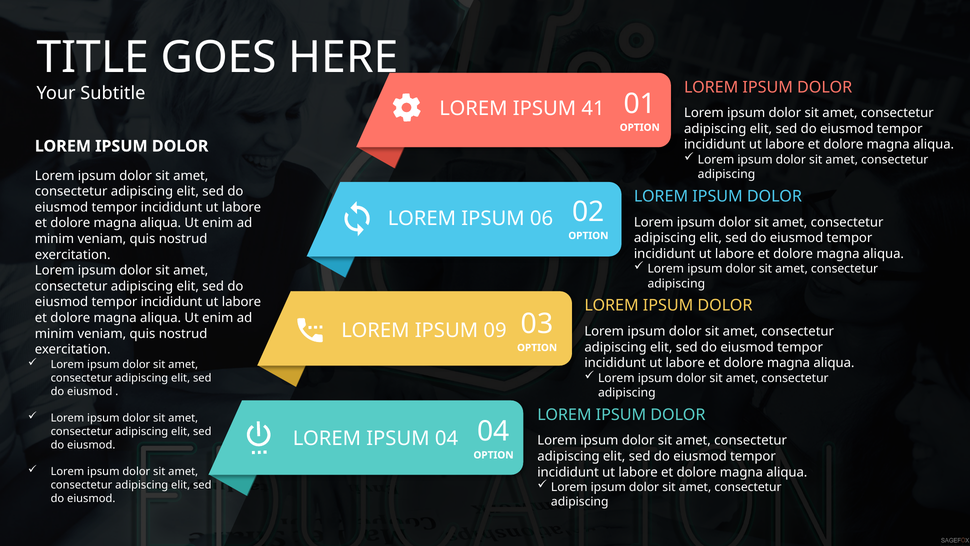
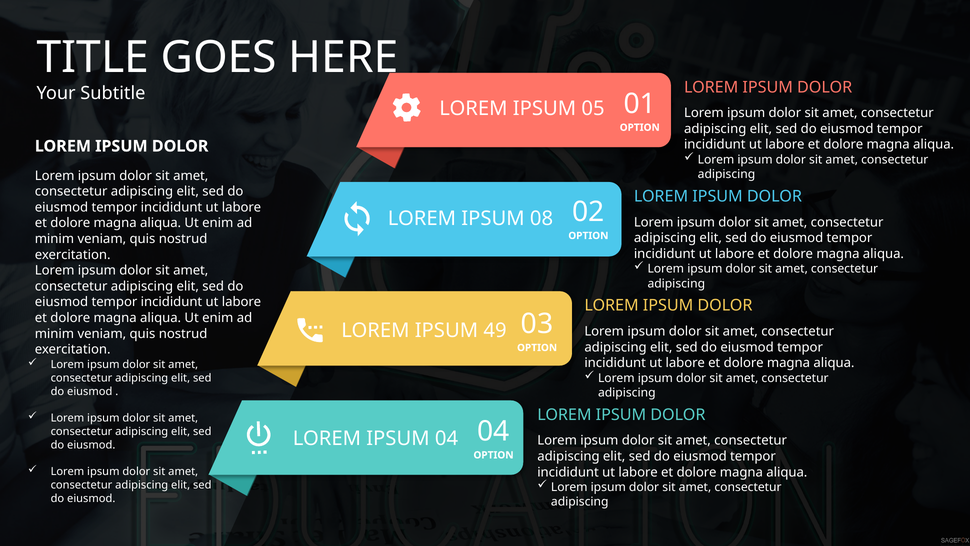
41: 41 -> 05
06: 06 -> 08
09: 09 -> 49
